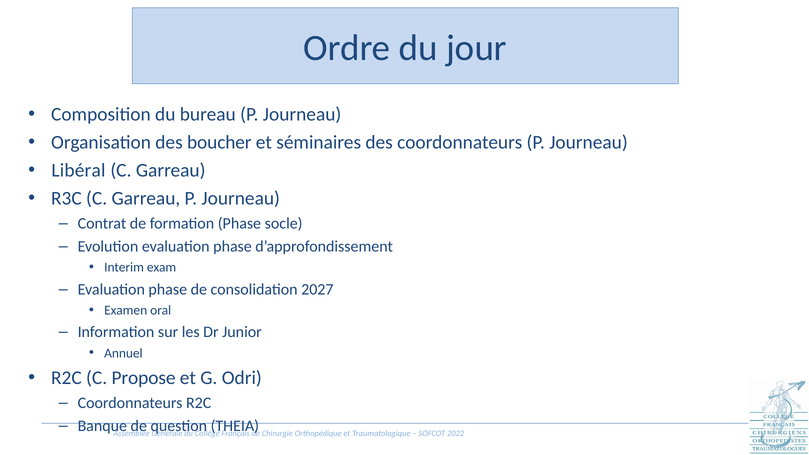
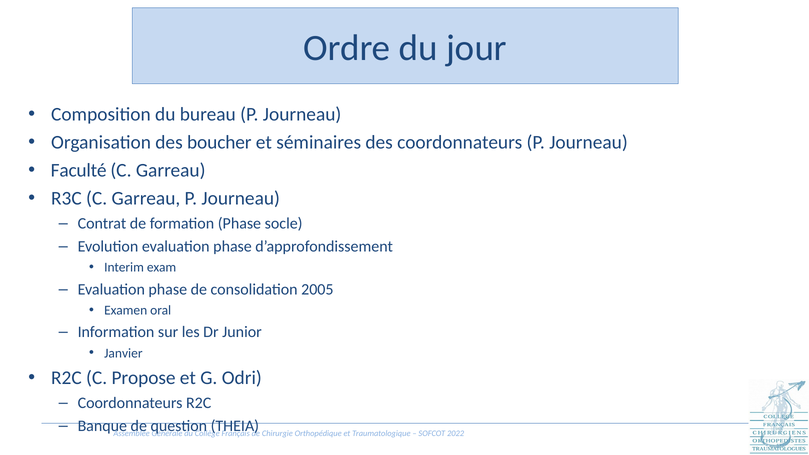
Libéral: Libéral -> Faculté
2027: 2027 -> 2005
Annuel: Annuel -> Janvier
